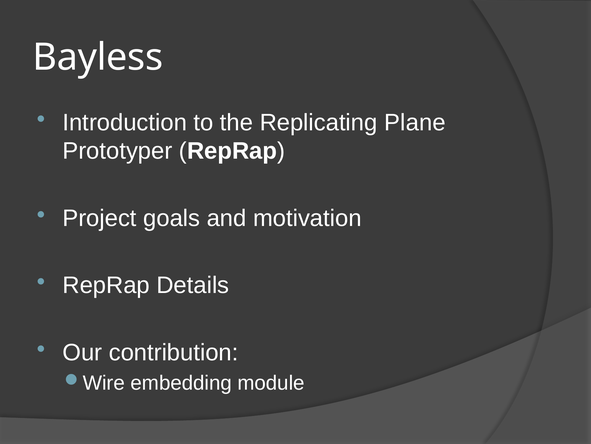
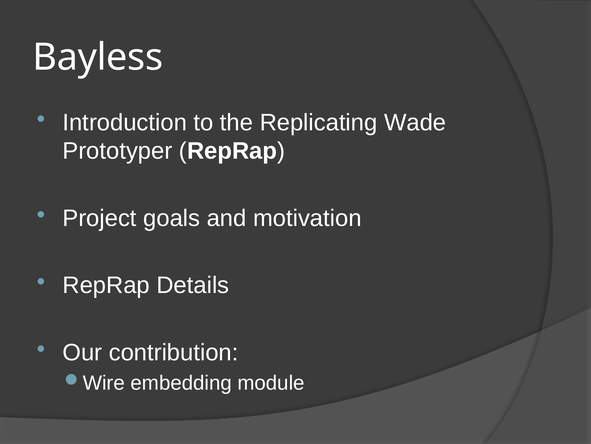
Plane: Plane -> Wade
